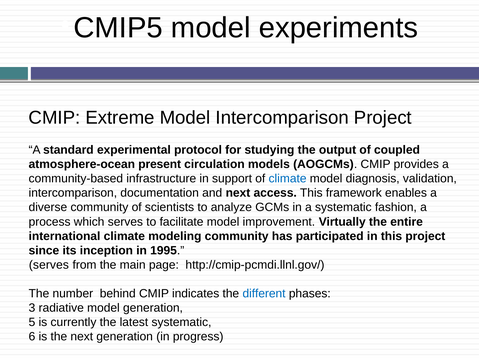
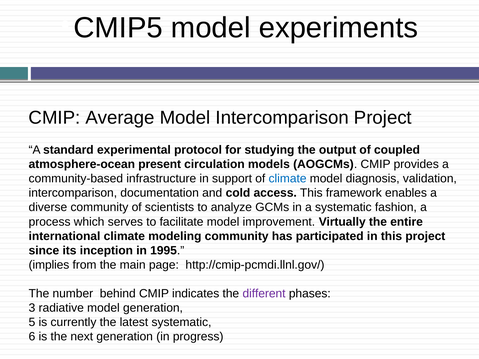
Extreme: Extreme -> Average
and next: next -> cold
serves at (49, 265): serves -> implies
different colour: blue -> purple
